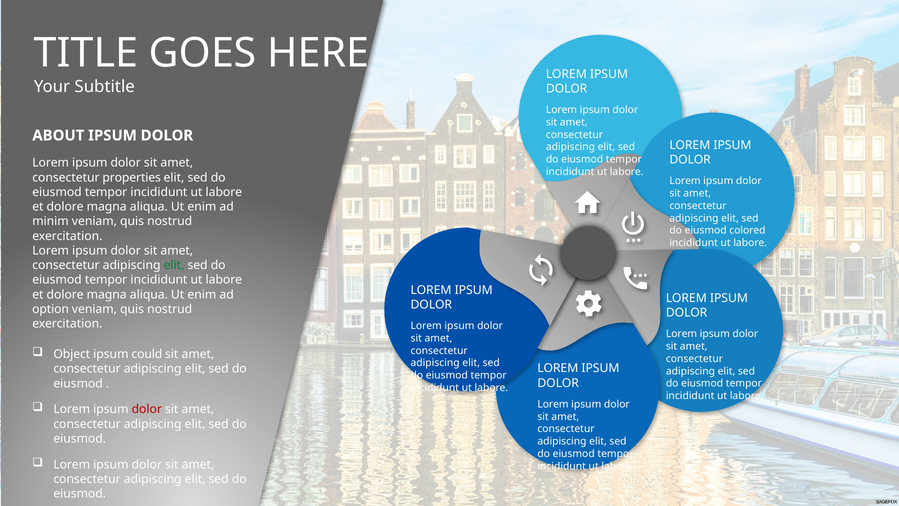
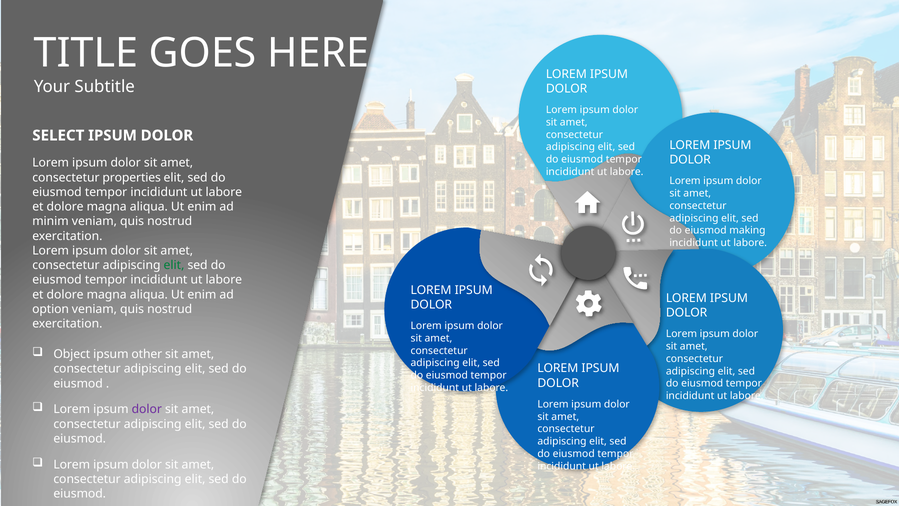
ABOUT: ABOUT -> SELECT
colored: colored -> making
could: could -> other
dolor at (147, 409) colour: red -> purple
